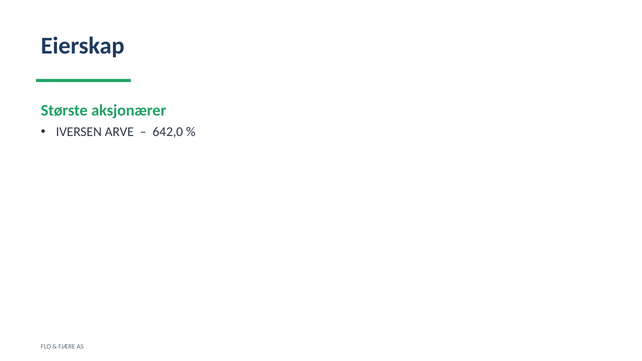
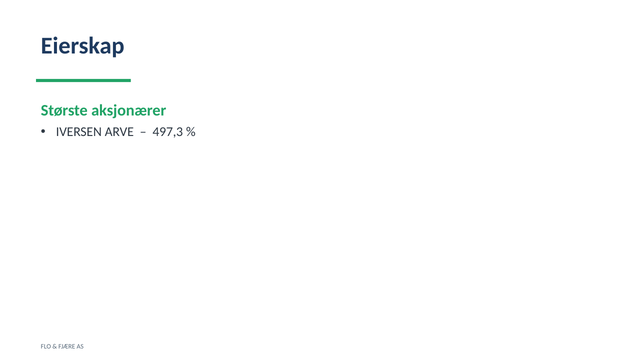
642,0: 642,0 -> 497,3
